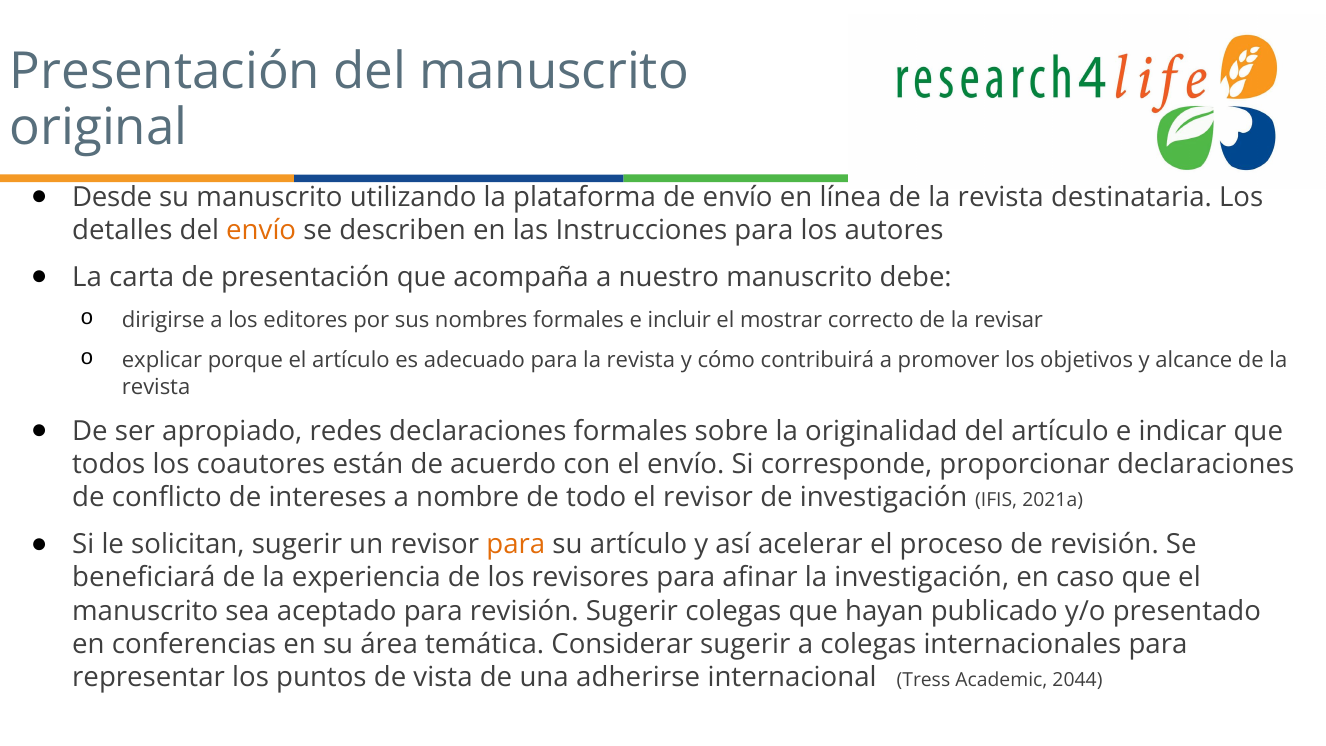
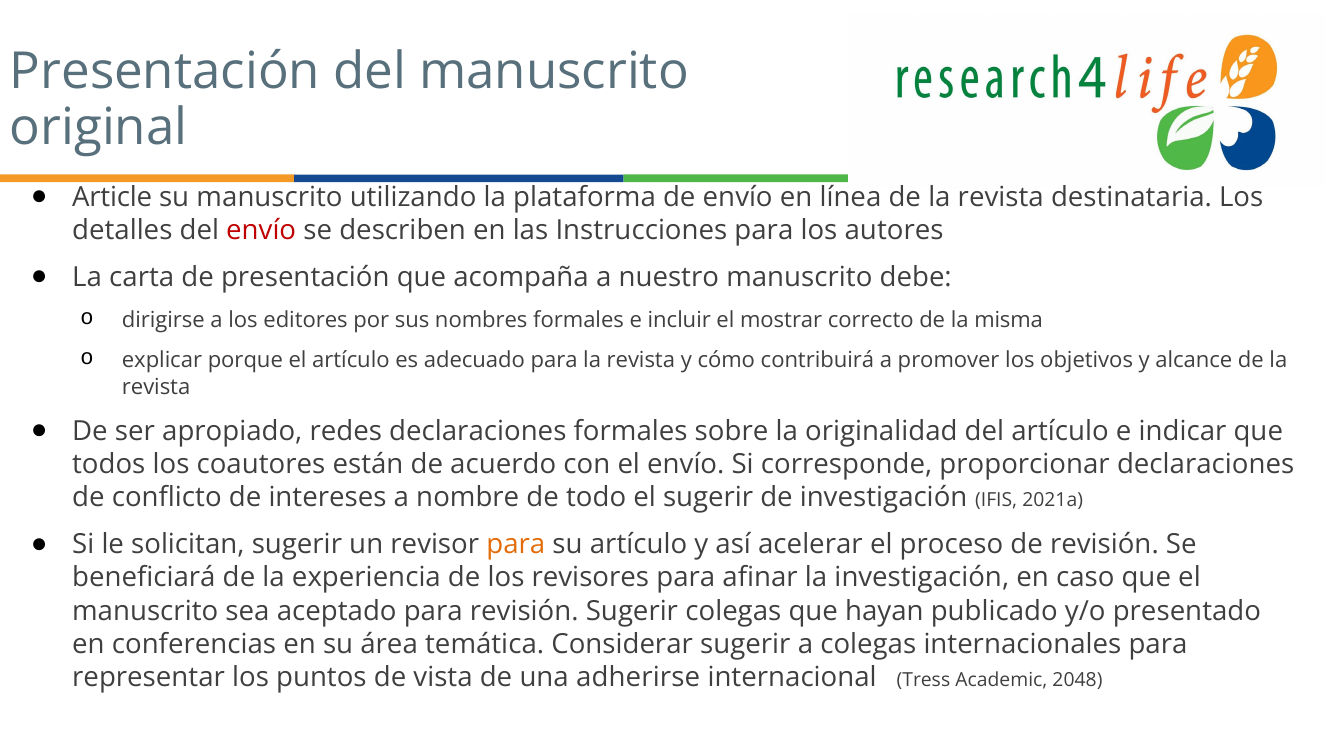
Desde: Desde -> Article
envío at (261, 230) colour: orange -> red
revisar: revisar -> misma
el revisor: revisor -> sugerir
2044: 2044 -> 2048
